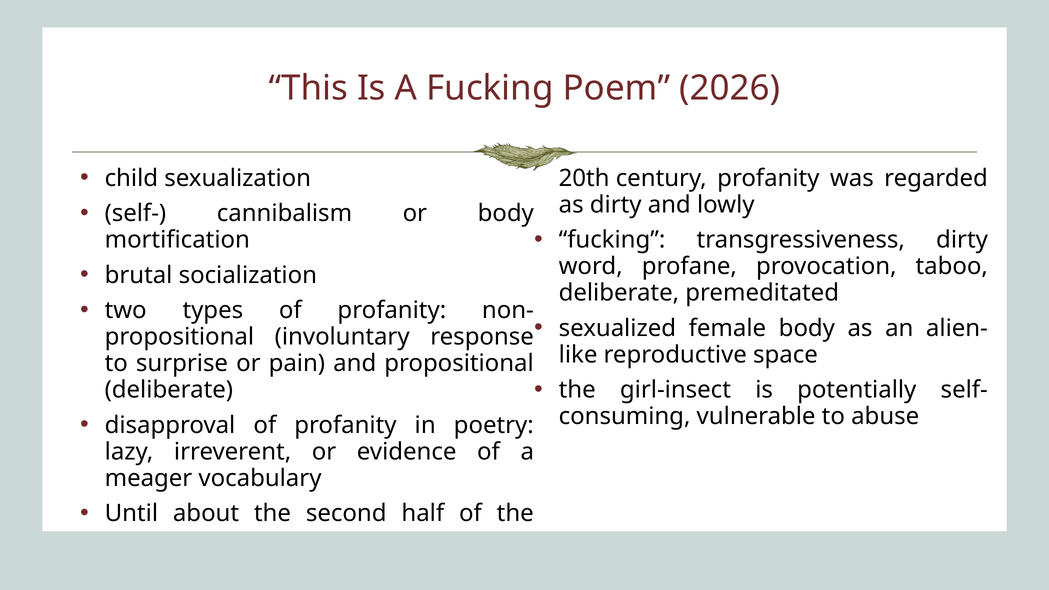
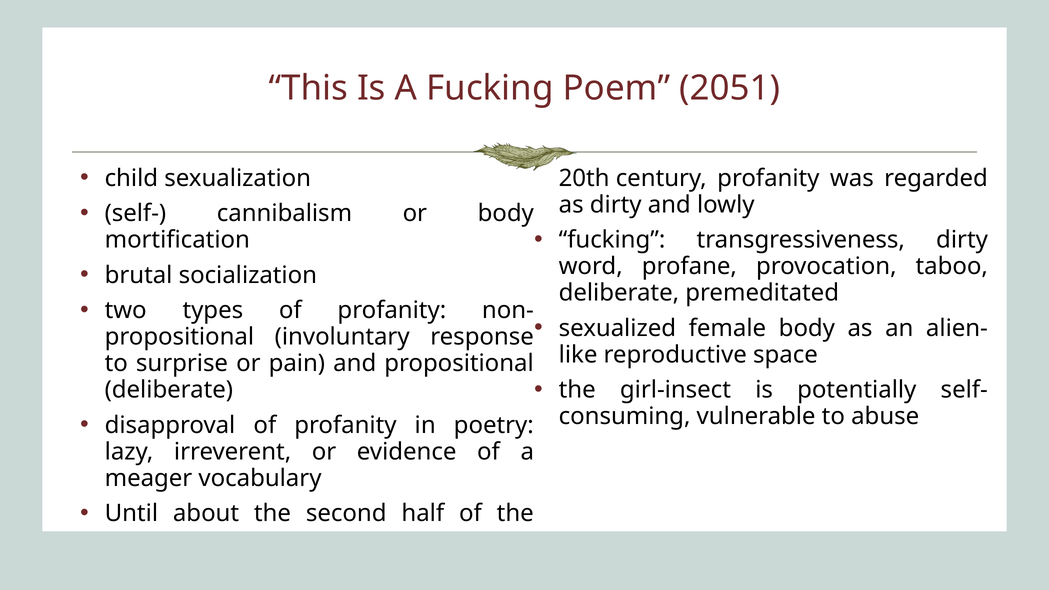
2026: 2026 -> 2051
